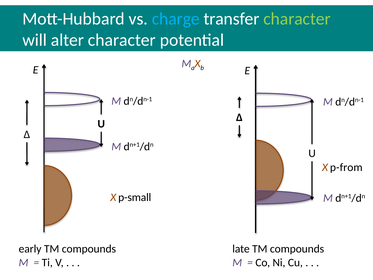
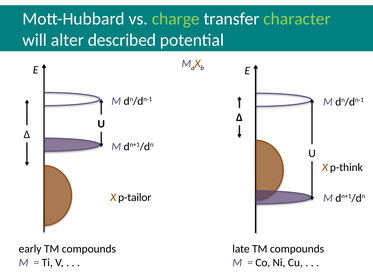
charge colour: light blue -> light green
alter character: character -> described
p-from: p-from -> p-think
p-small: p-small -> p-tailor
